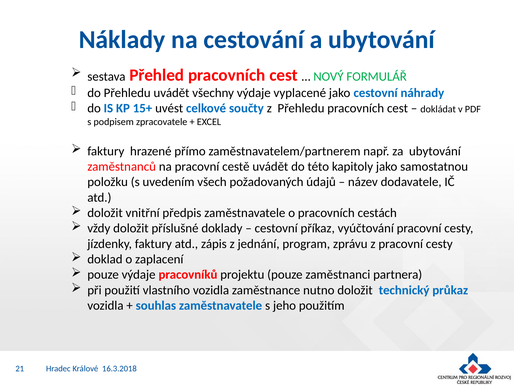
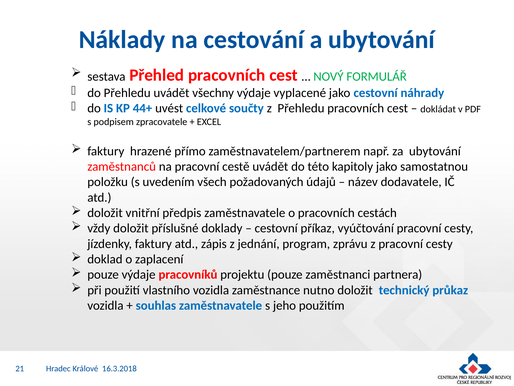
15+: 15+ -> 44+
